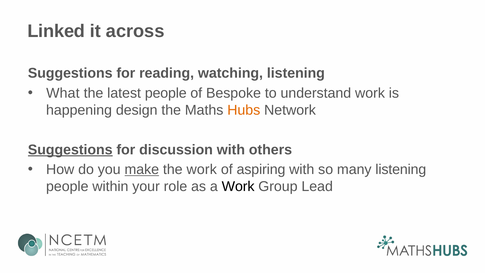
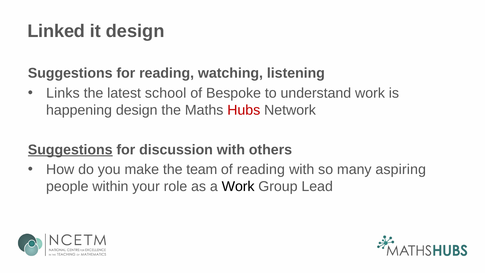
it across: across -> design
What: What -> Links
latest people: people -> school
Hubs colour: orange -> red
make underline: present -> none
the work: work -> team
of aspiring: aspiring -> reading
many listening: listening -> aspiring
